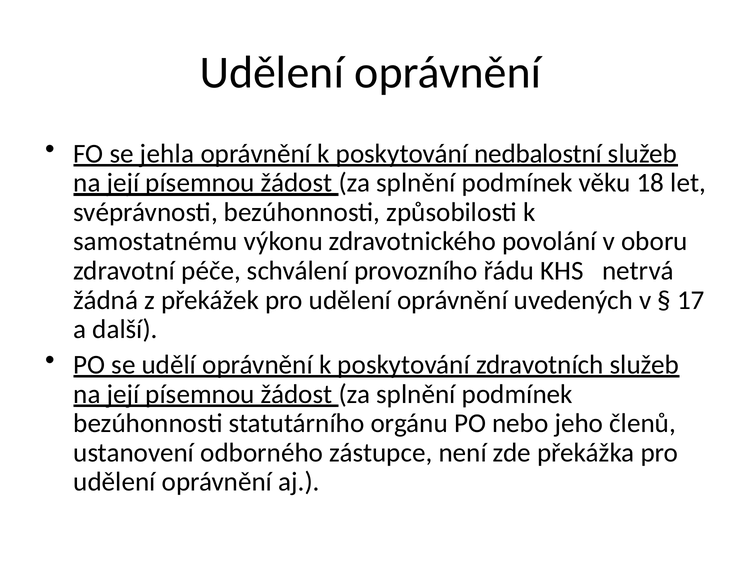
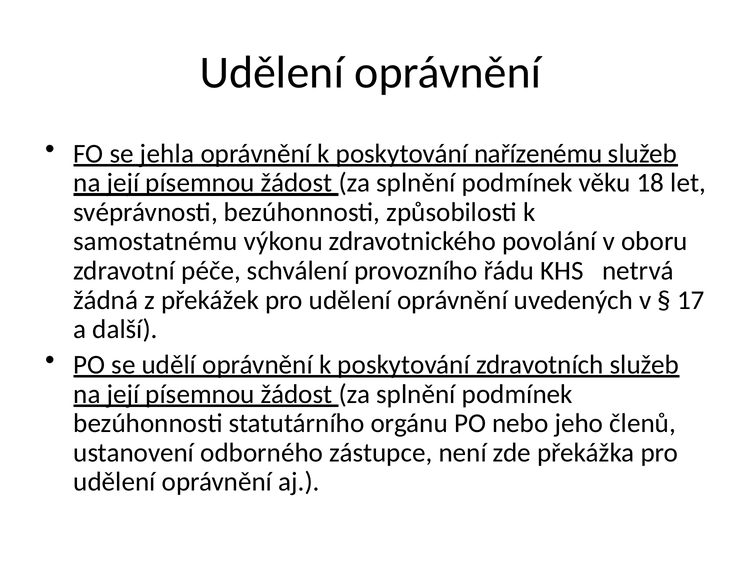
nedbalostní: nedbalostní -> nařízenému
